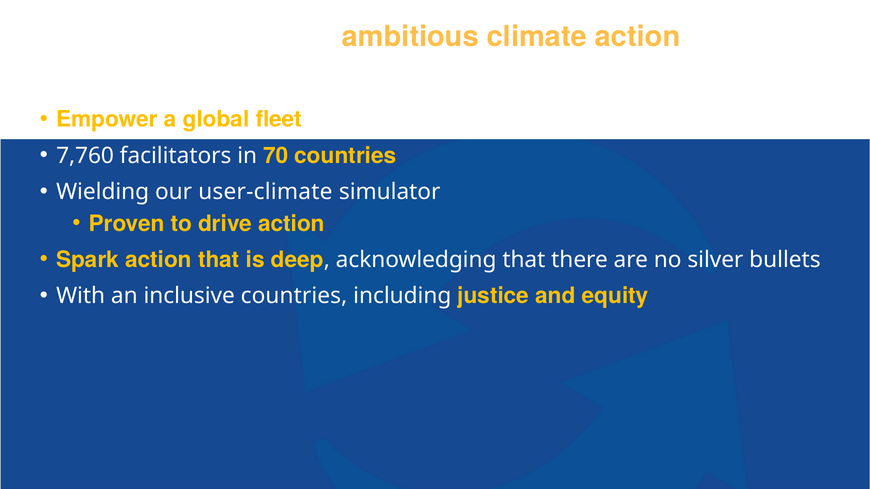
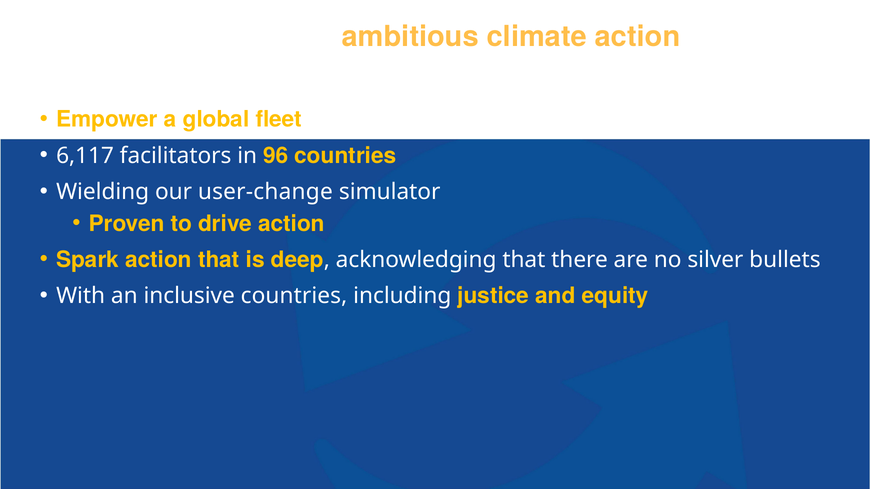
7,760: 7,760 -> 6,117
70: 70 -> 96
user-climate: user-climate -> user-change
